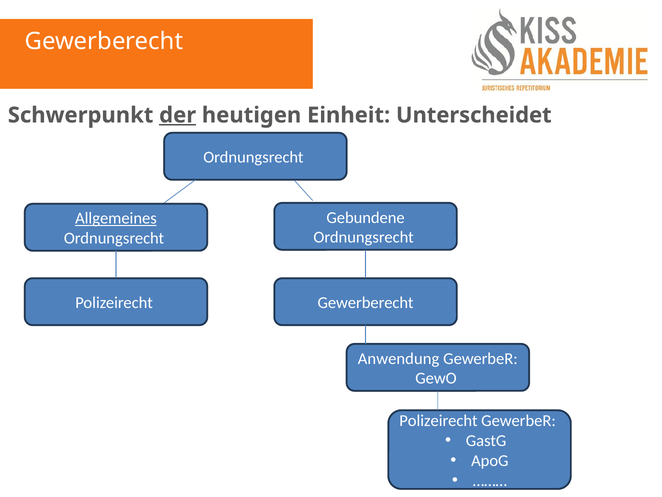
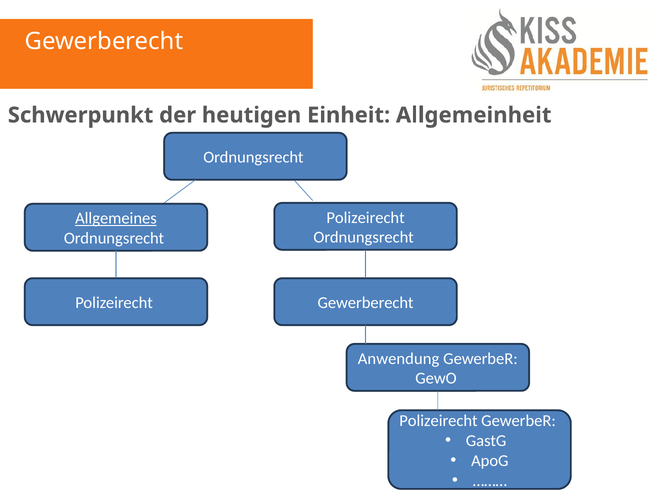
der underline: present -> none
Unterscheidet: Unterscheidet -> Allgemeinheit
Gebundene at (366, 217): Gebundene -> Polizeirecht
